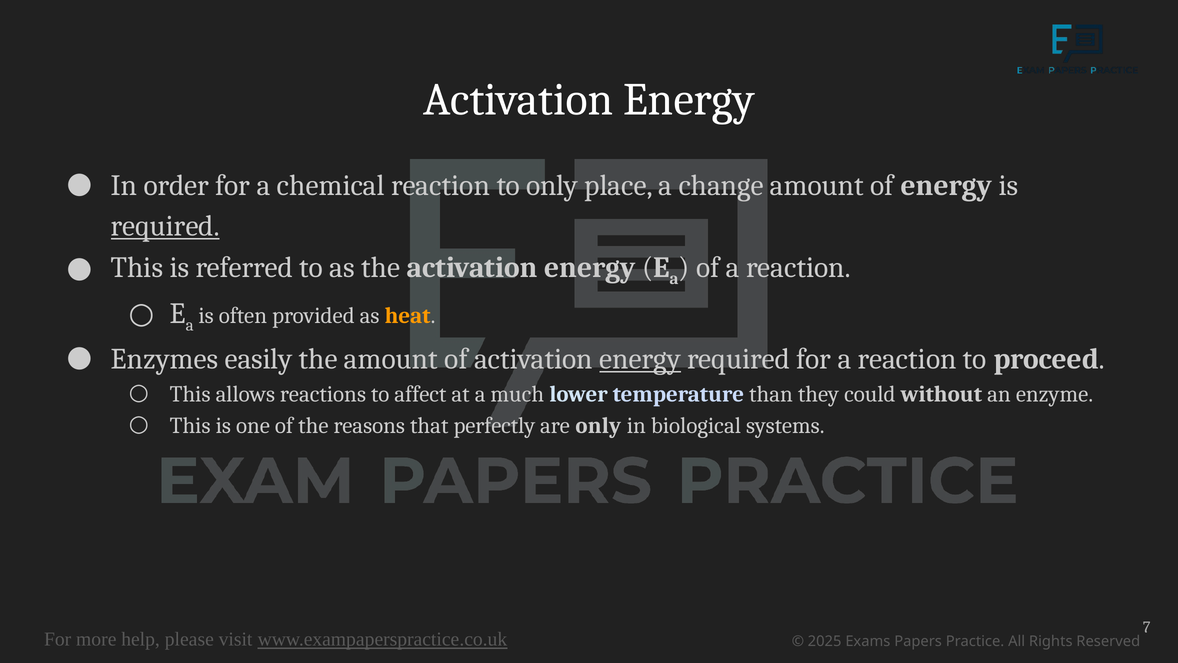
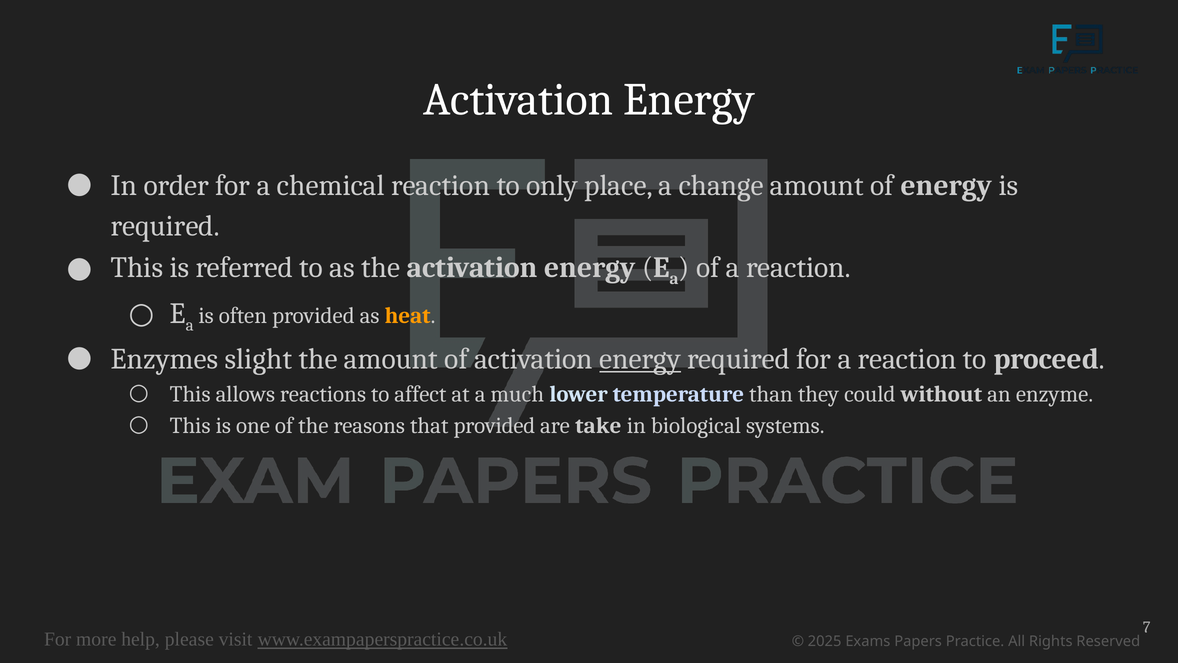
required at (165, 226) underline: present -> none
easily: easily -> slight
that perfectly: perfectly -> provided
are only: only -> take
